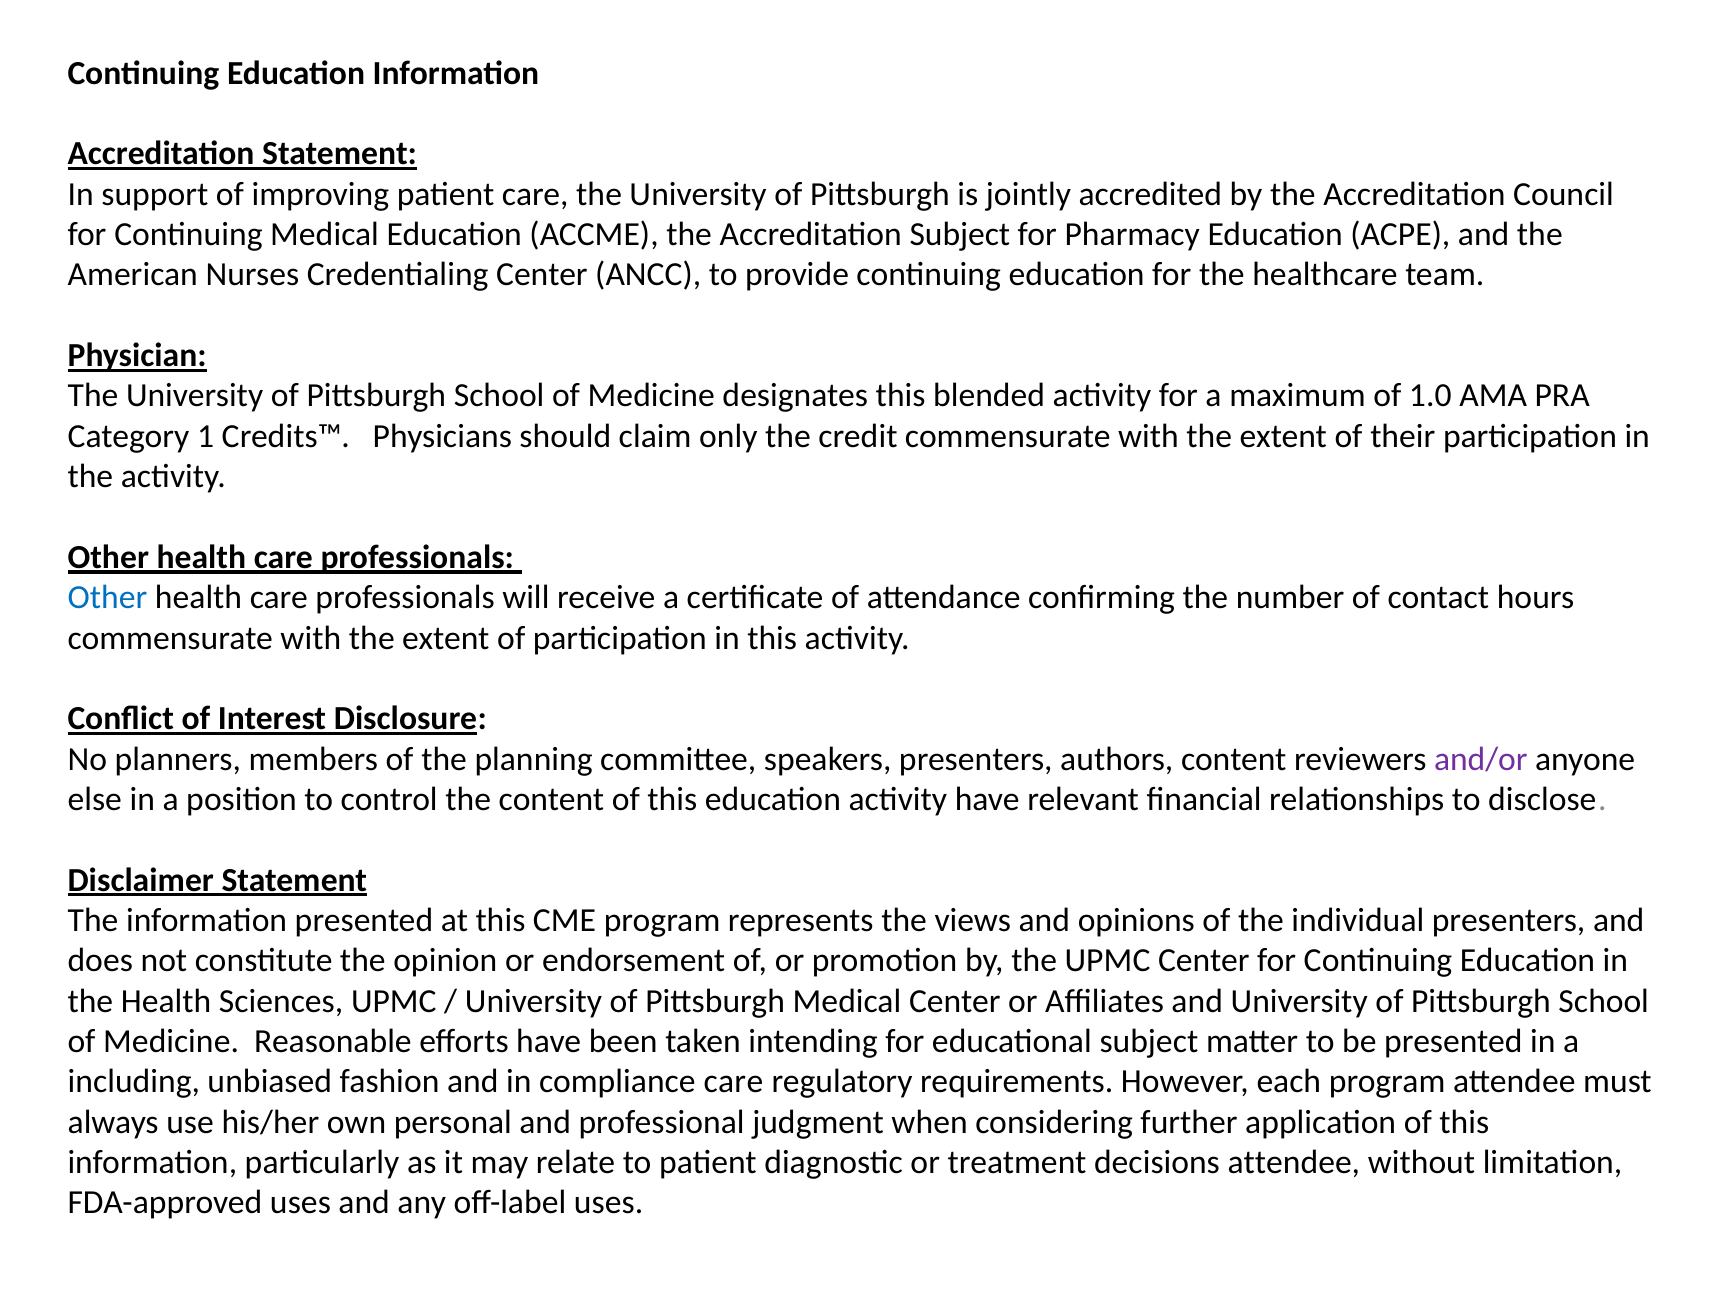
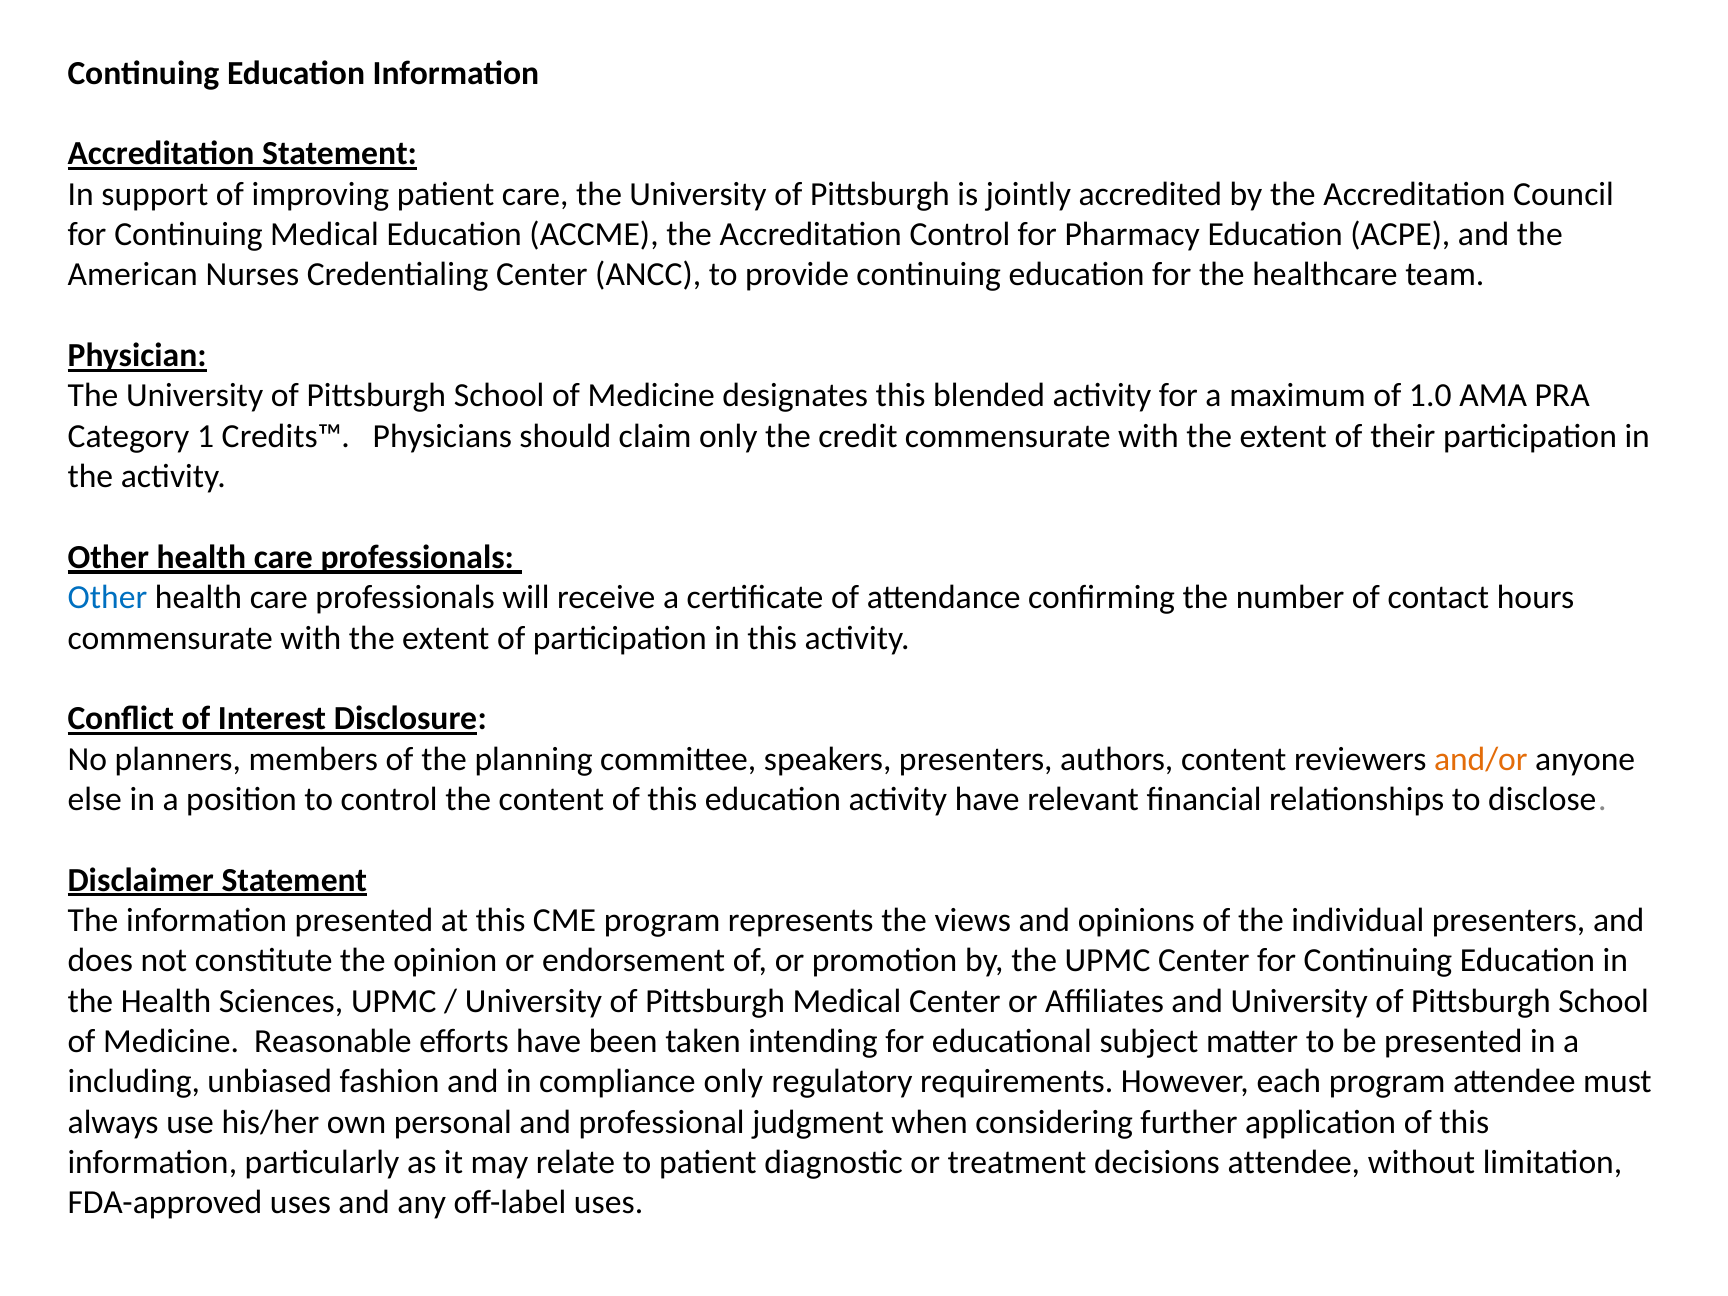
Accreditation Subject: Subject -> Control
and/or colour: purple -> orange
compliance care: care -> only
